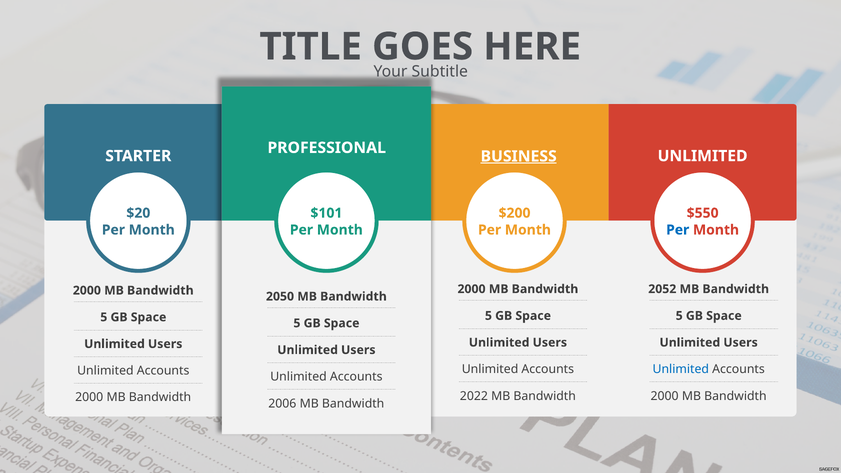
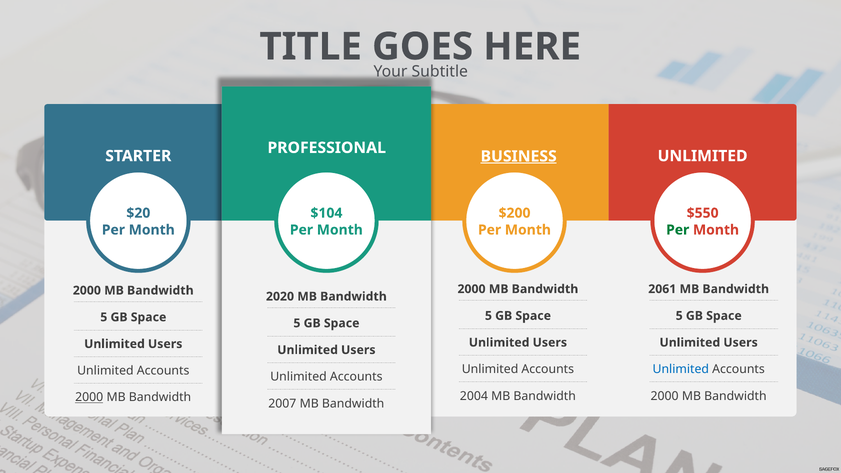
$101: $101 -> $104
Per at (678, 230) colour: blue -> green
2052: 2052 -> 2061
2050: 2050 -> 2020
2022: 2022 -> 2004
2000 at (89, 397) underline: none -> present
2006: 2006 -> 2007
